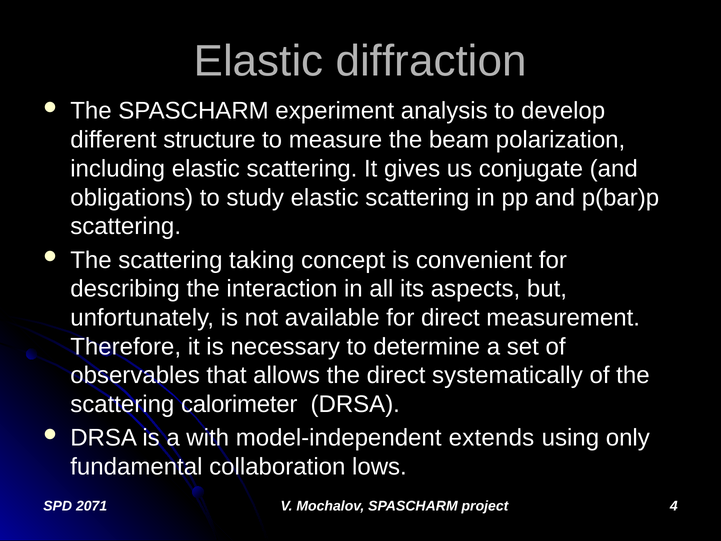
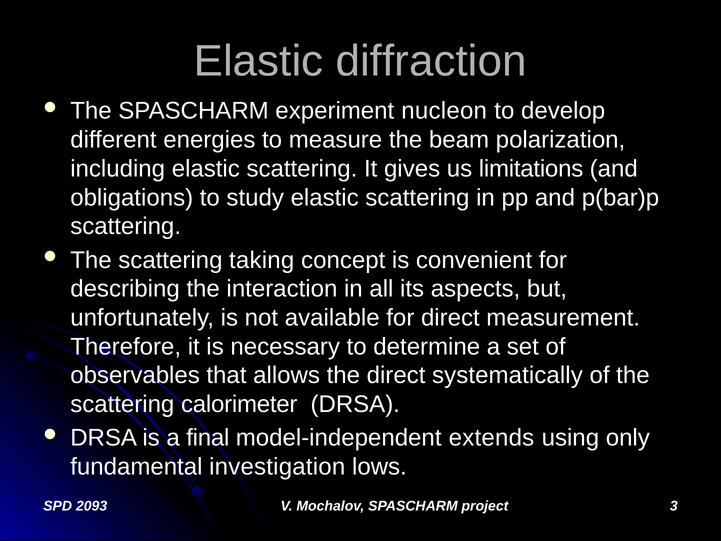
analysis: analysis -> nucleon
structure: structure -> energies
conjugate: conjugate -> limitations
with: with -> final
collaboration: collaboration -> investigation
2071: 2071 -> 2093
4: 4 -> 3
